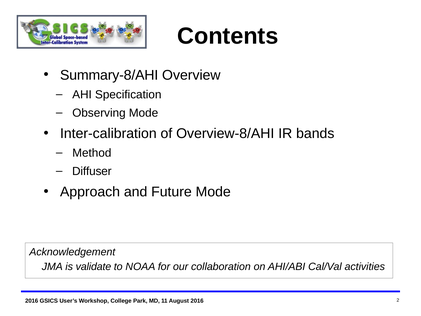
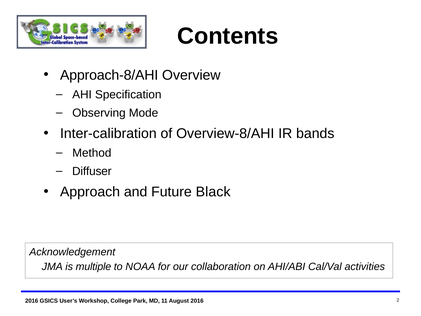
Summary-8/AHI: Summary-8/AHI -> Approach-8/AHI
Future Mode: Mode -> Black
validate: validate -> multiple
